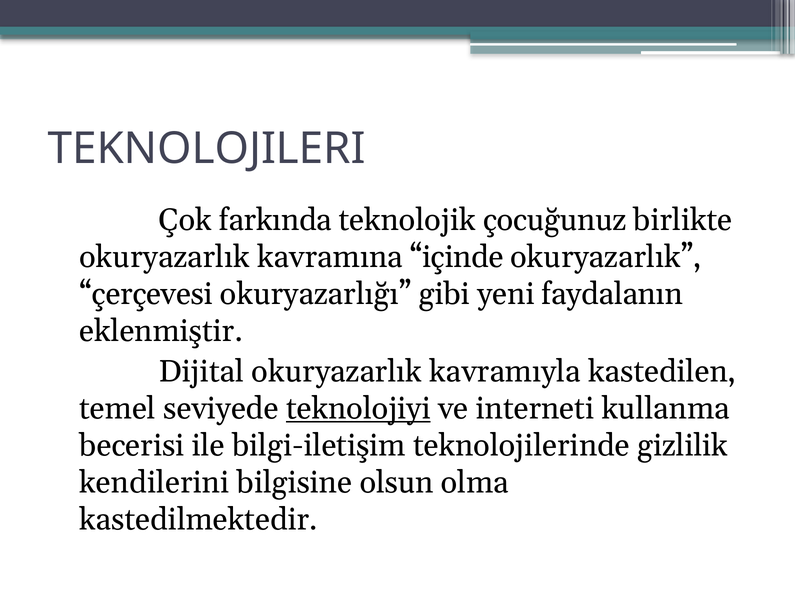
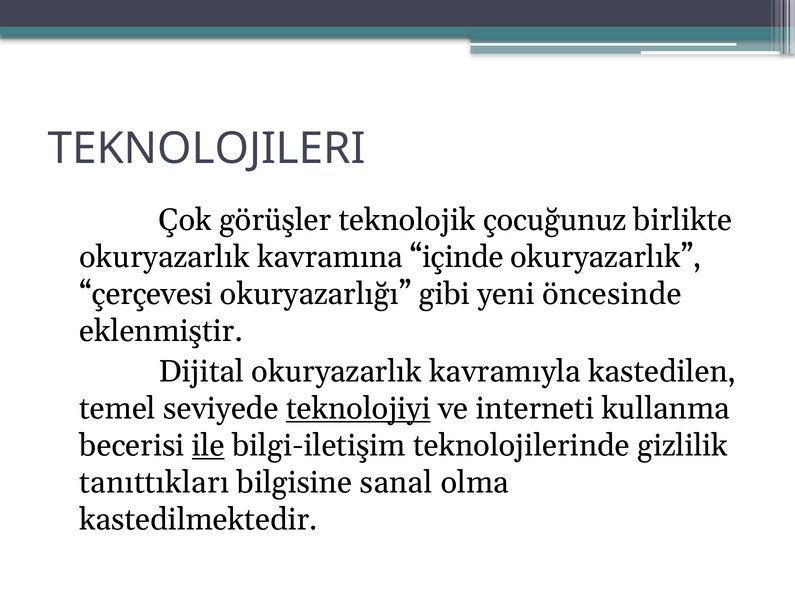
farkında: farkında -> görüşler
faydalanın: faydalanın -> öncesinde
ile underline: none -> present
kendilerini: kendilerini -> tanıttıkları
olsun: olsun -> sanal
